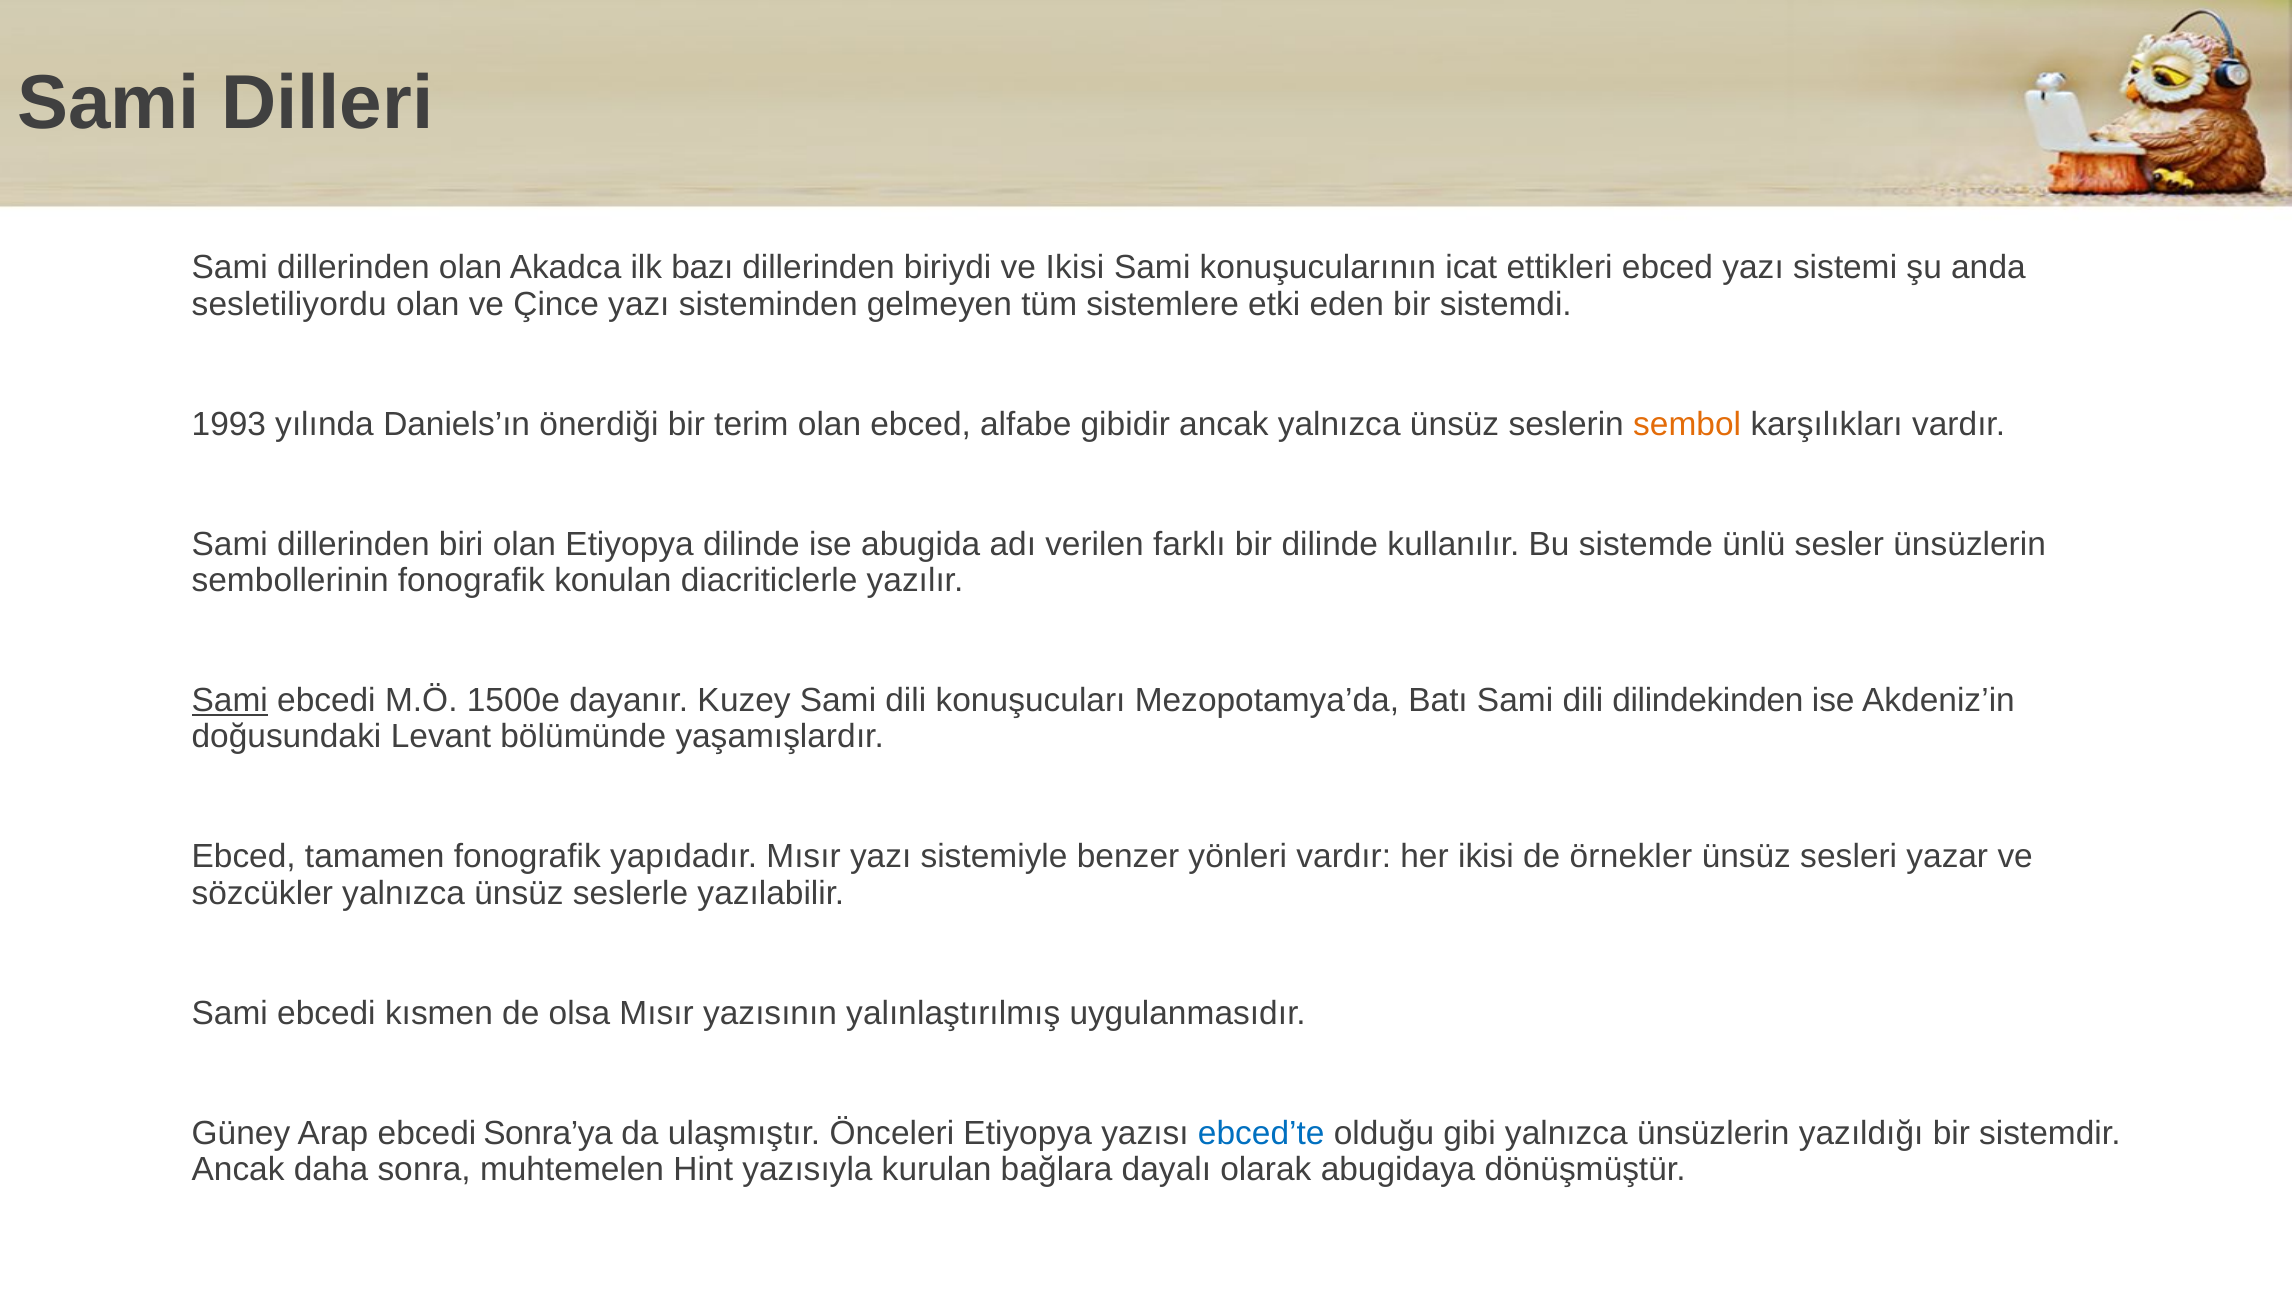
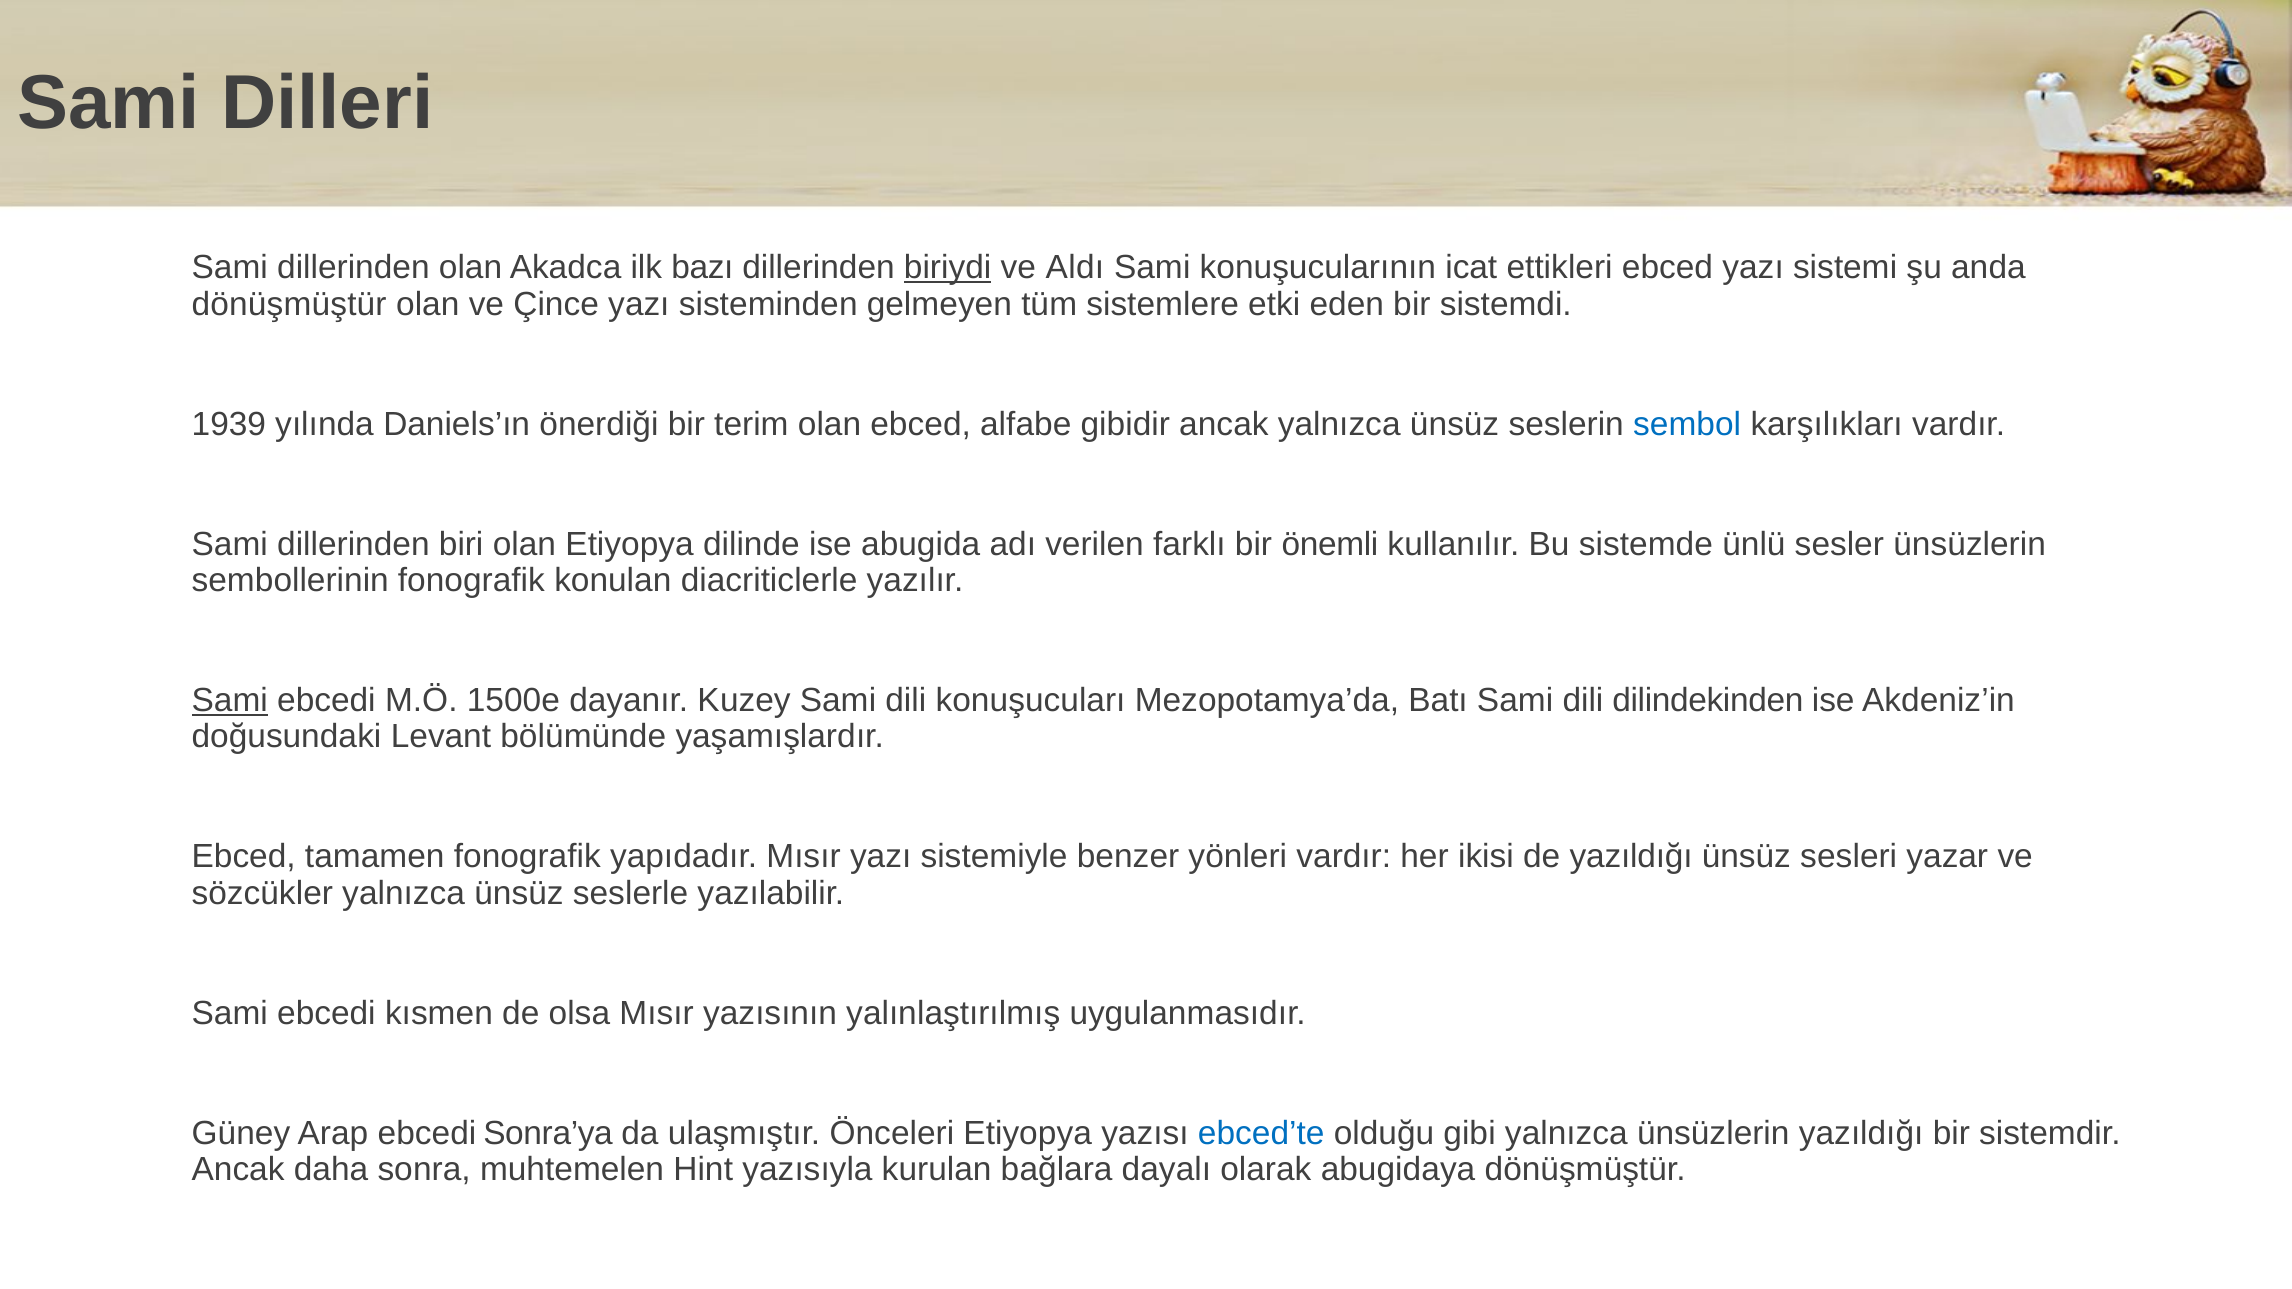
biriydi underline: none -> present
ve Ikisi: Ikisi -> Aldı
sesletiliyordu at (289, 304): sesletiliyordu -> dönüşmüştür
1993: 1993 -> 1939
sembol colour: orange -> blue
bir dilinde: dilinde -> önemli
de örnekler: örnekler -> yazıldığı
